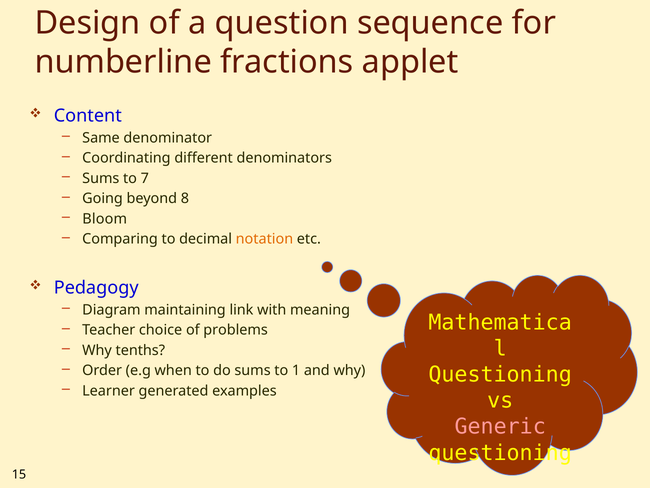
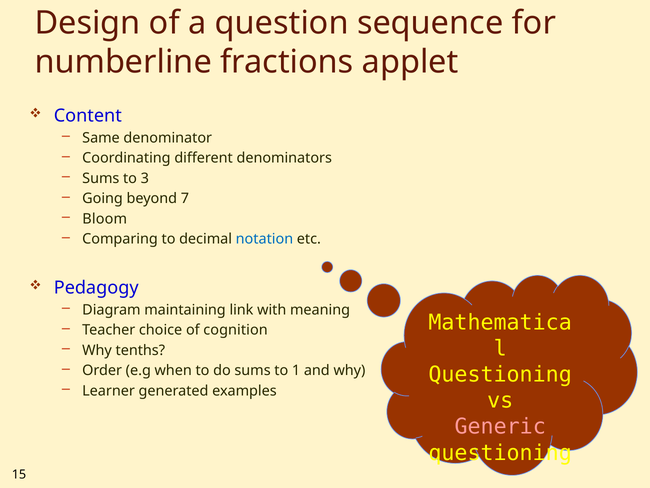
7: 7 -> 3
8: 8 -> 7
notation colour: orange -> blue
problems: problems -> cognition
